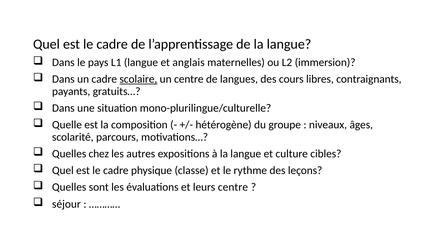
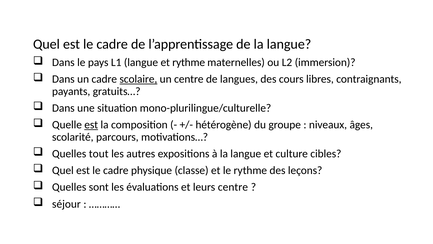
et anglais: anglais -> rythme
est at (91, 125) underline: none -> present
chez: chez -> tout
